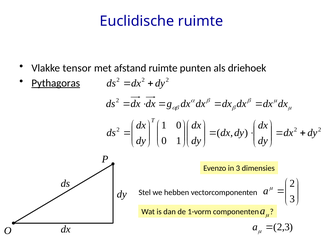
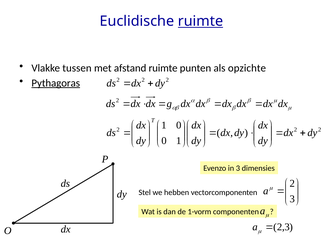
ruimte at (201, 21) underline: none -> present
tensor: tensor -> tussen
driehoek: driehoek -> opzichte
